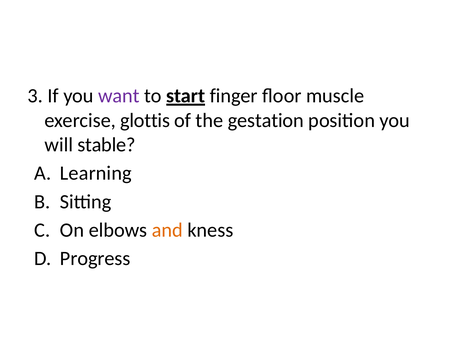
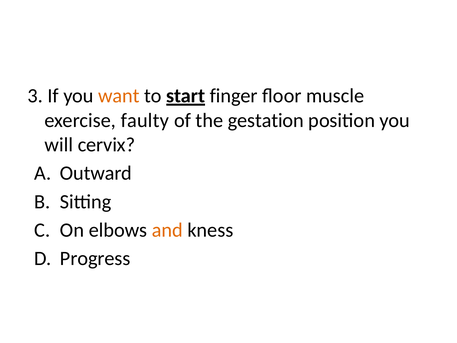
want colour: purple -> orange
glottis: glottis -> faulty
stable: stable -> cervix
Learning: Learning -> Outward
